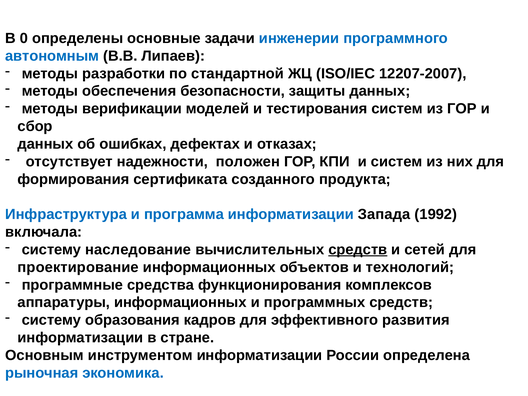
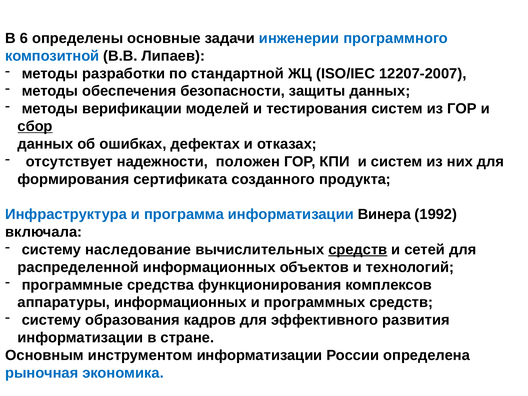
0: 0 -> 6
автономным: автономным -> композитной
сбор underline: none -> present
Запада: Запада -> Винера
проектирование: проектирование -> распределенной
